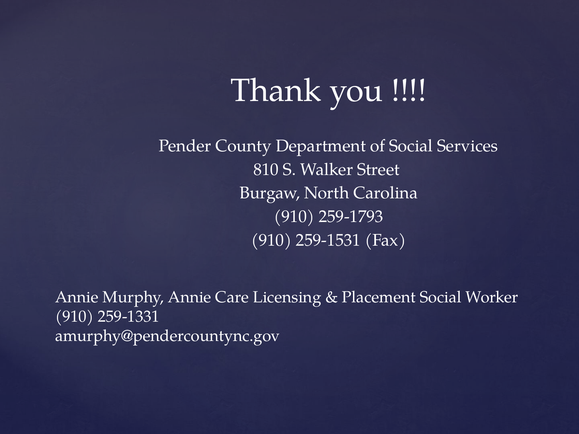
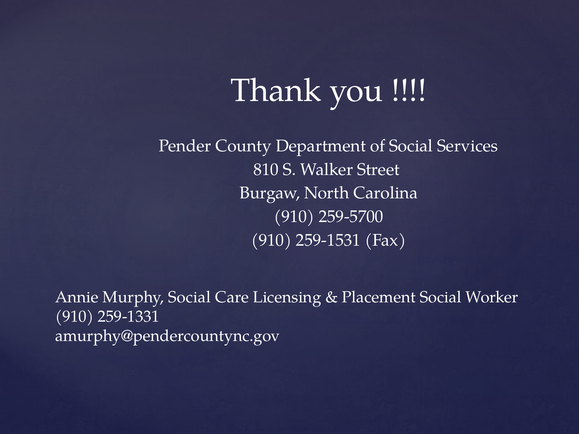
259-1793: 259-1793 -> 259-5700
Murphy Annie: Annie -> Social
